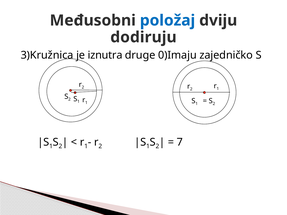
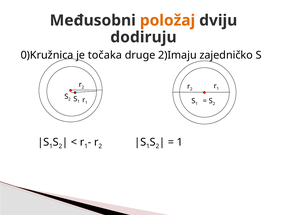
položaj colour: blue -> orange
3)Kružnica: 3)Kružnica -> 0)Kružnica
iznutra: iznutra -> točaka
0)Imaju: 0)Imaju -> 2)Imaju
7 at (180, 142): 7 -> 1
